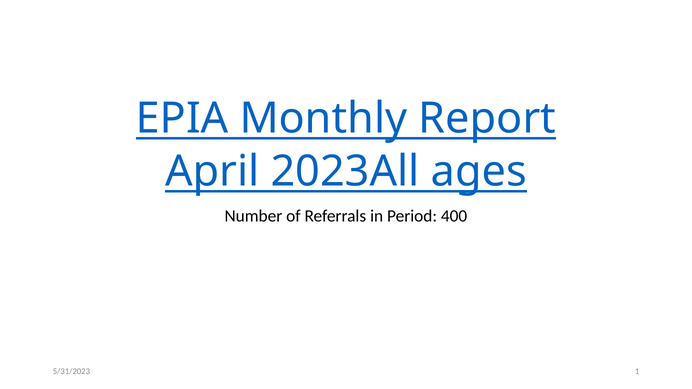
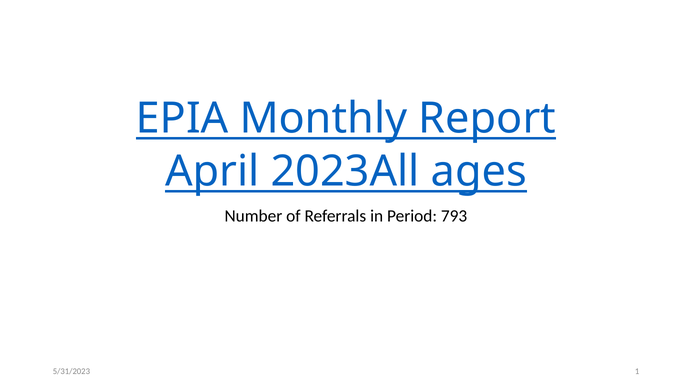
400: 400 -> 793
